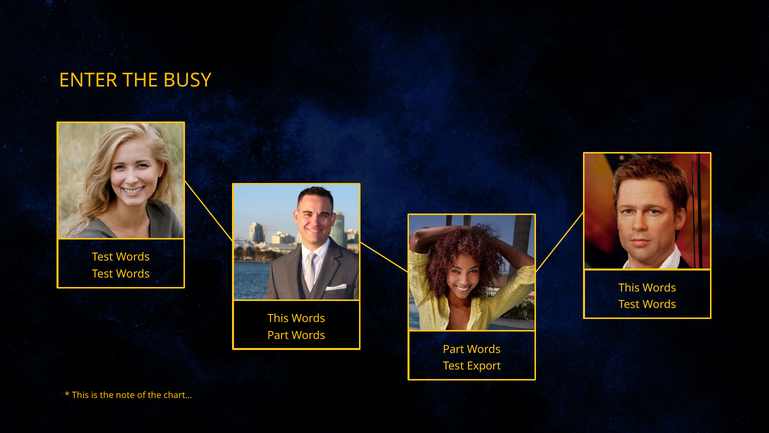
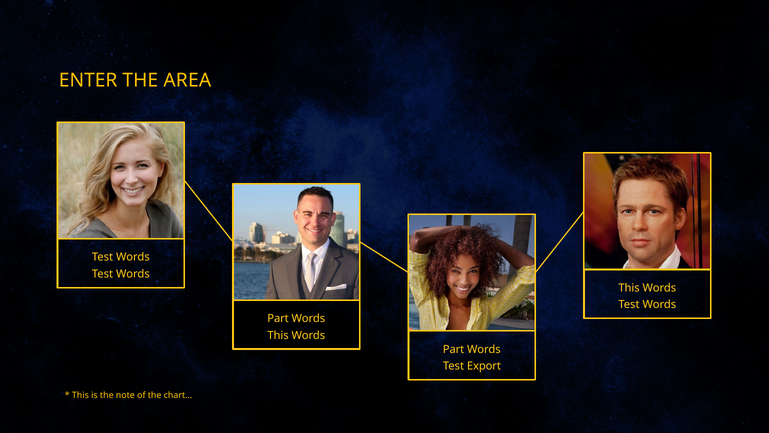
BUSY: BUSY -> AREA
This at (278, 318): This -> Part
Part at (278, 335): Part -> This
